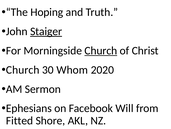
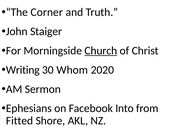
Hoping: Hoping -> Corner
Staiger underline: present -> none
Church at (23, 69): Church -> Writing
Will: Will -> Into
